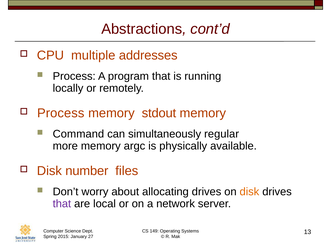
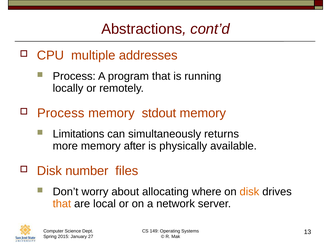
Command: Command -> Limitations
regular: regular -> returns
argc: argc -> after
allocating drives: drives -> where
that at (62, 204) colour: purple -> orange
